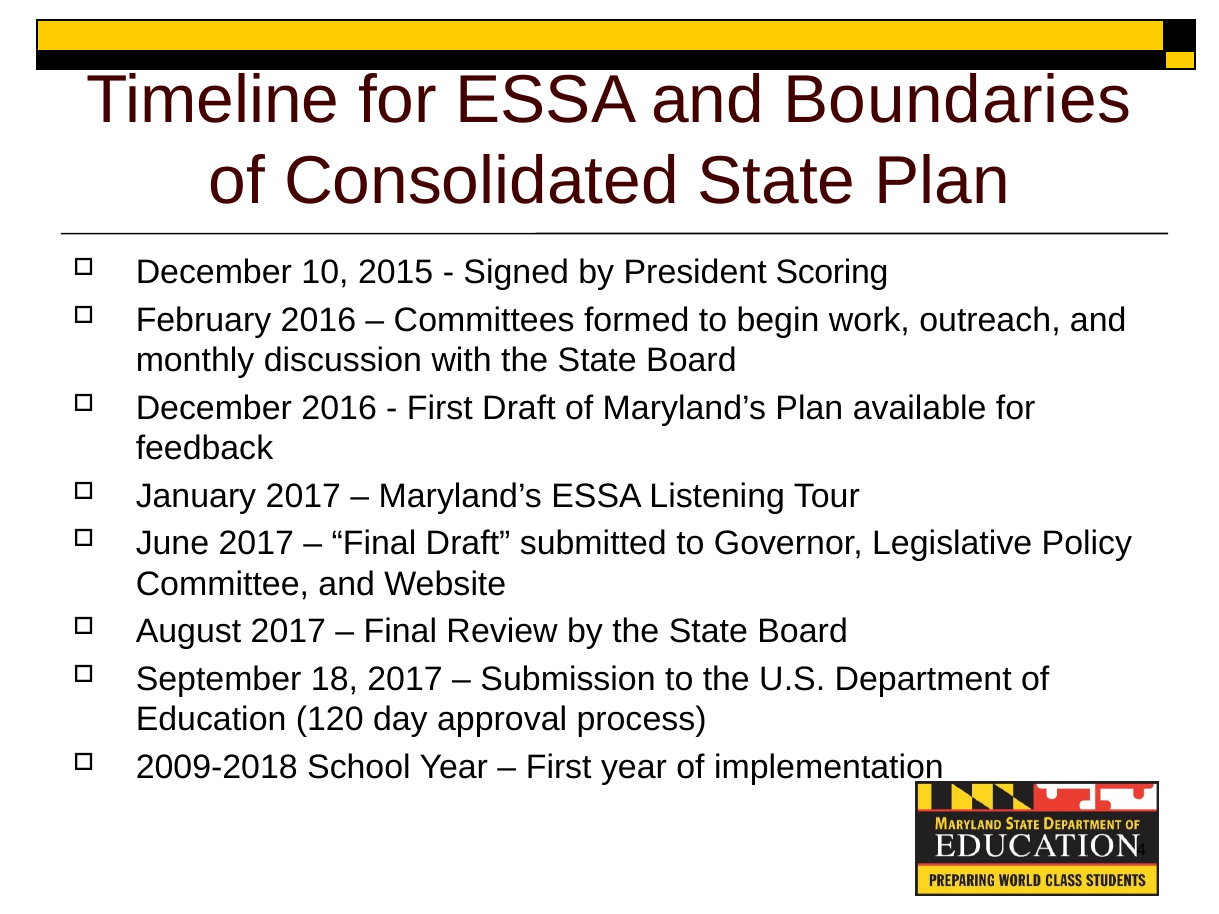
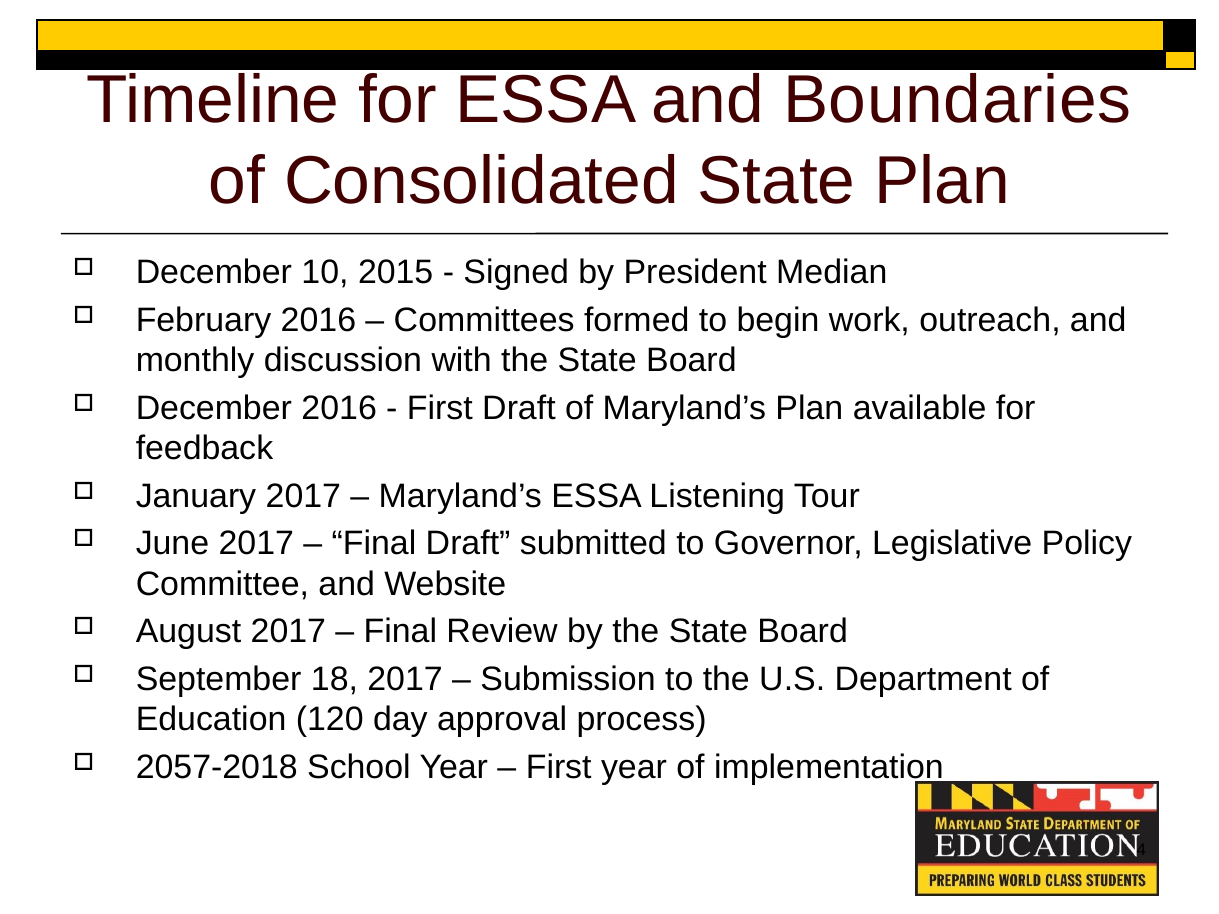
Scoring: Scoring -> Median
2009-2018: 2009-2018 -> 2057-2018
